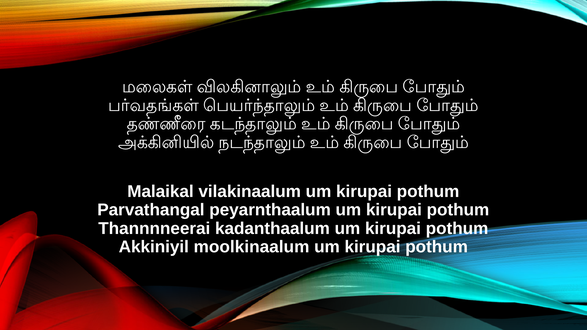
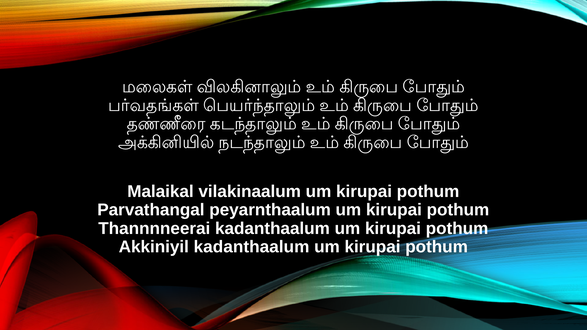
Akkiniyil moolkinaalum: moolkinaalum -> kadanthaalum
